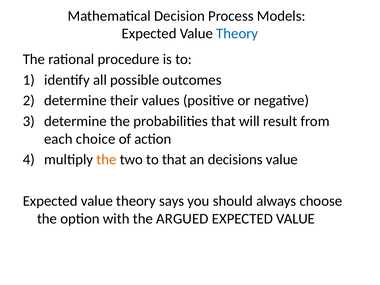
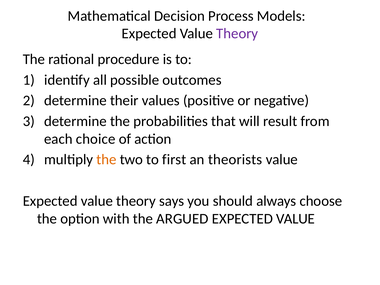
Theory at (237, 34) colour: blue -> purple
to that: that -> first
decisions: decisions -> theorists
